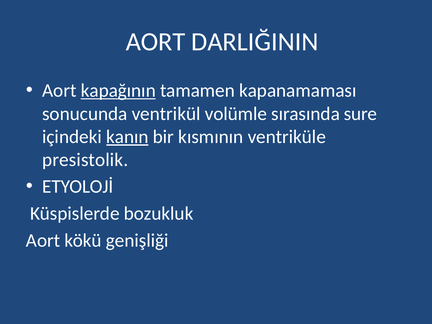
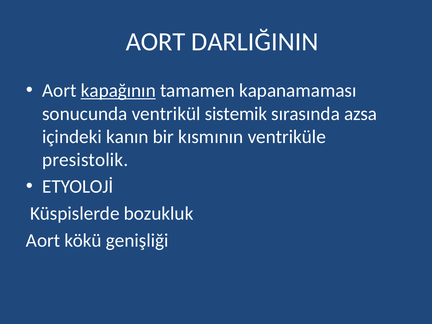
volümle: volümle -> sistemik
sure: sure -> azsa
kanın underline: present -> none
